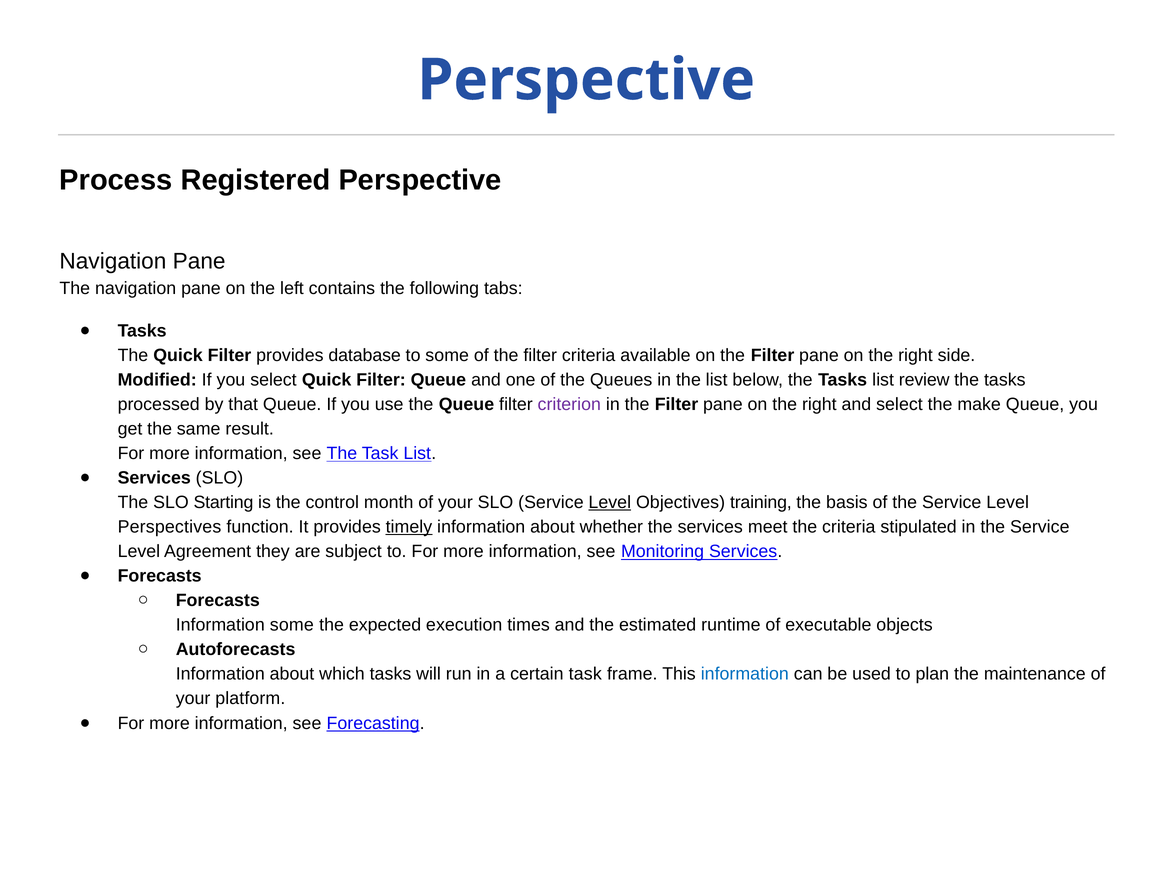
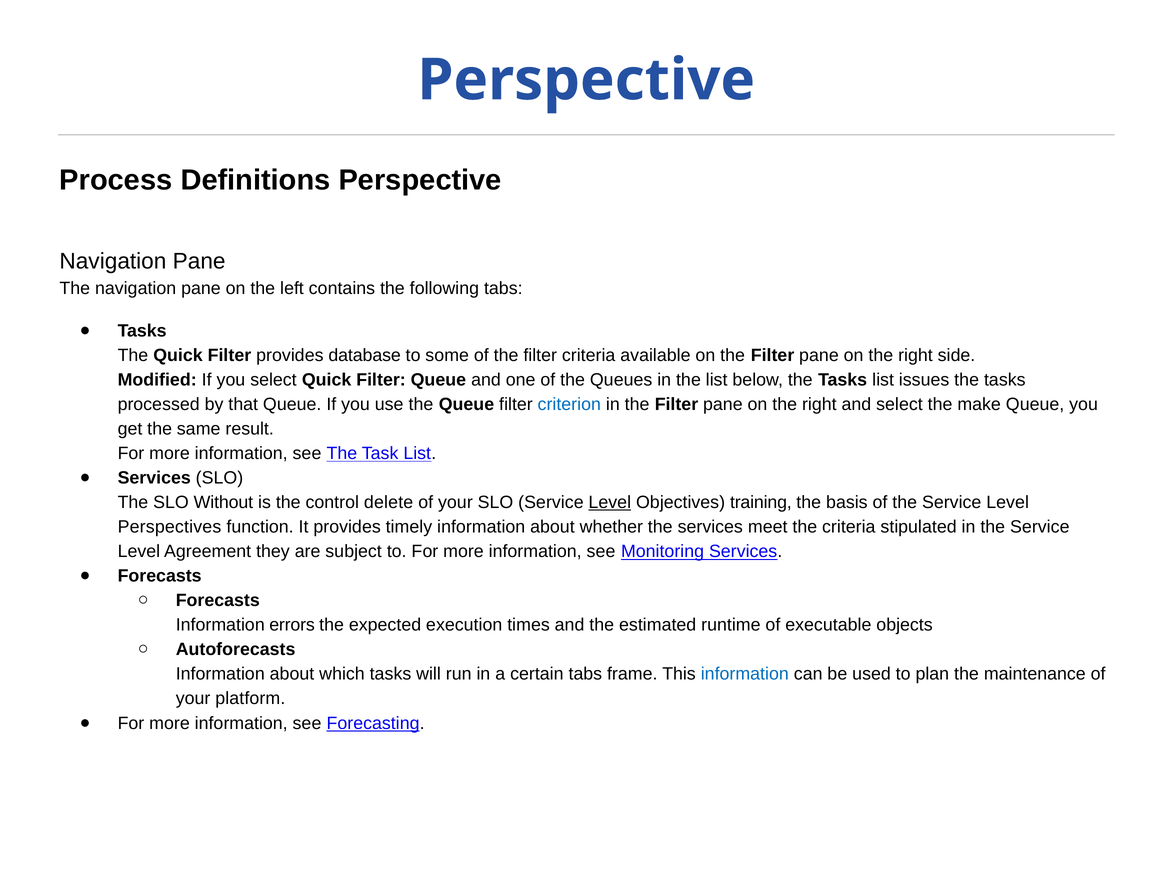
Registered: Registered -> Definitions
review: review -> issues
criterion colour: purple -> blue
Starting: Starting -> Without
month: month -> delete
timely underline: present -> none
Information some: some -> errors
certain task: task -> tabs
